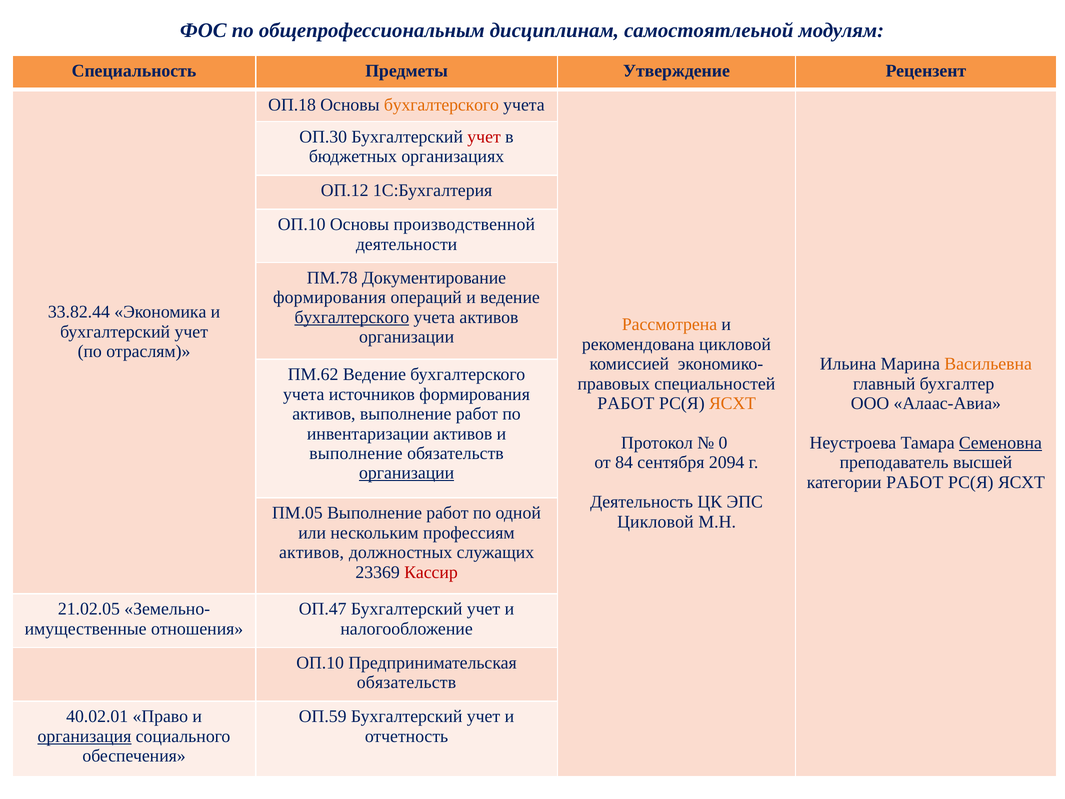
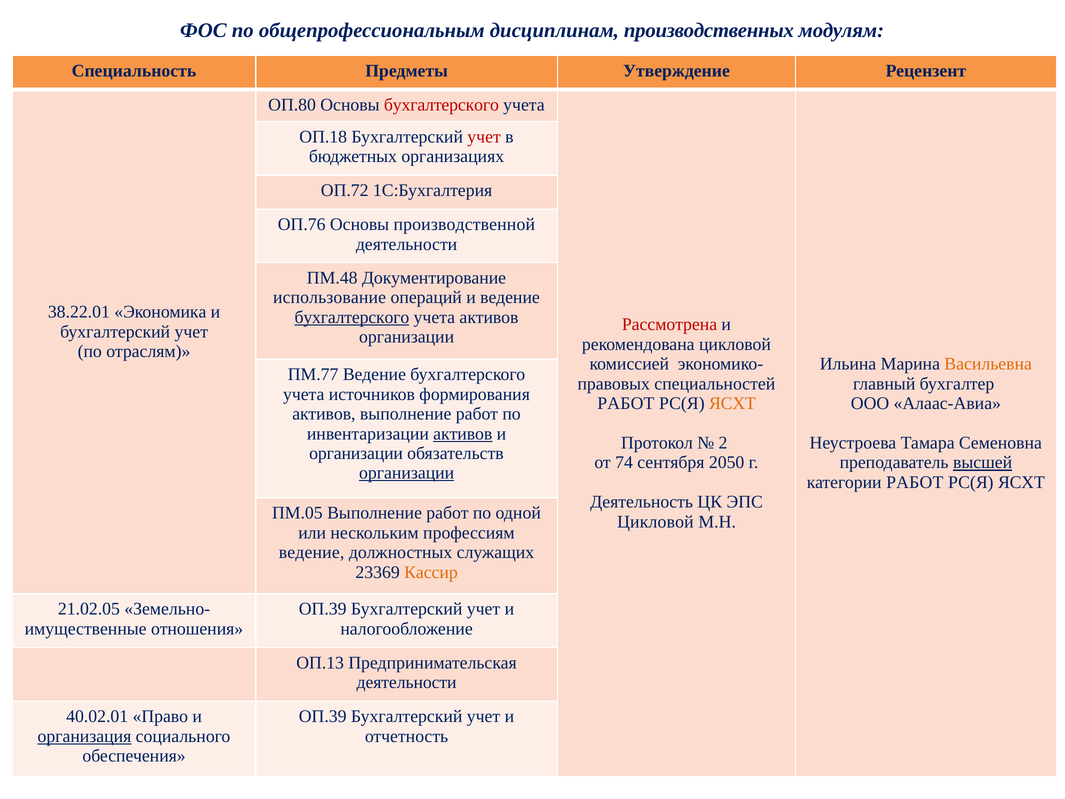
самостоятлеьной: самостоятлеьной -> производственных
ОП.18: ОП.18 -> ОП.80
бухгалтерского at (441, 105) colour: orange -> red
ОП.30: ОП.30 -> ОП.18
ОП.12: ОП.12 -> ОП.72
ОП.10 at (302, 224): ОП.10 -> ОП.76
ПМ.78: ПМ.78 -> ПМ.48
формирования at (329, 297): формирования -> использование
33.82.44: 33.82.44 -> 38.22.01
Рассмотрена colour: orange -> red
ПМ.62: ПМ.62 -> ПМ.77
активов at (463, 434) underline: none -> present
0: 0 -> 2
Семеновна underline: present -> none
выполнение at (356, 453): выполнение -> организации
84: 84 -> 74
2094: 2094 -> 2050
высшей underline: none -> present
активов at (312, 552): активов -> ведение
Кассир colour: red -> orange
ОП.47 at (323, 609): ОП.47 -> ОП.39
ОП.10 at (320, 663): ОП.10 -> ОП.13
обязательств at (406, 682): обязательств -> деятельности
ОП.59 at (323, 716): ОП.59 -> ОП.39
